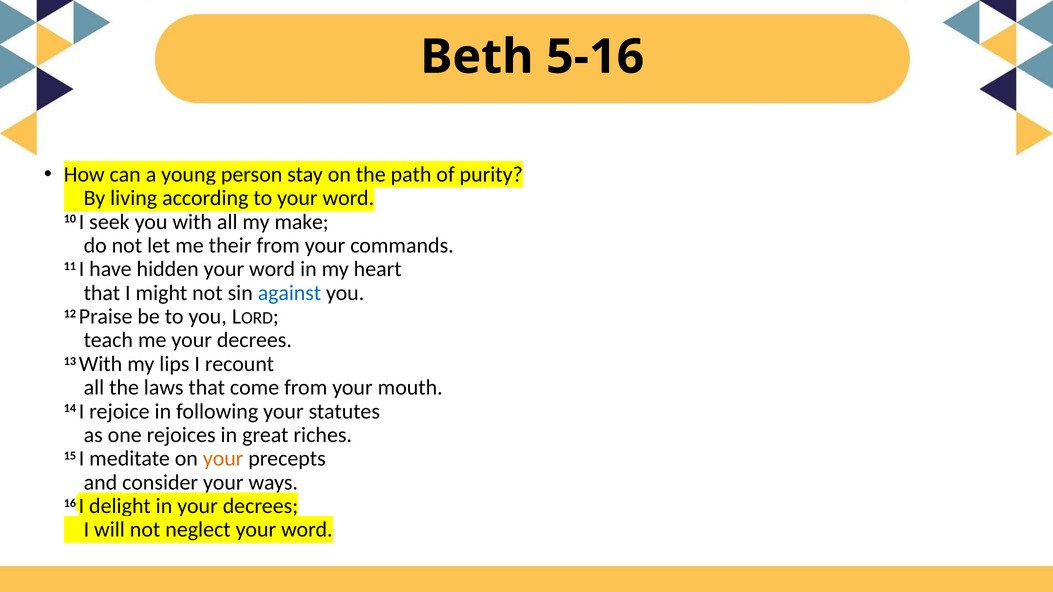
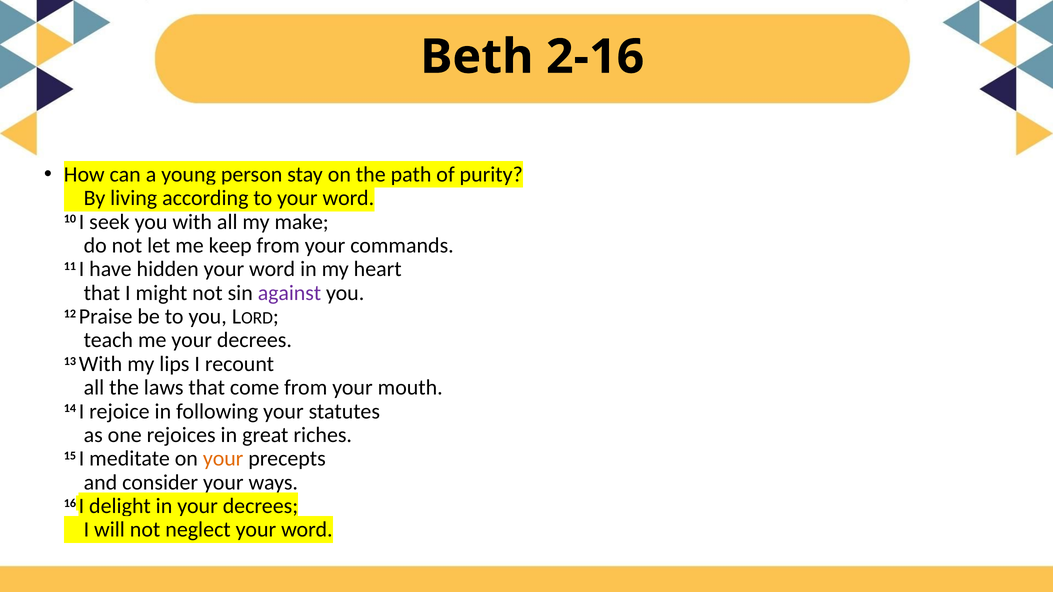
5-16: 5-16 -> 2-16
their: their -> keep
against colour: blue -> purple
